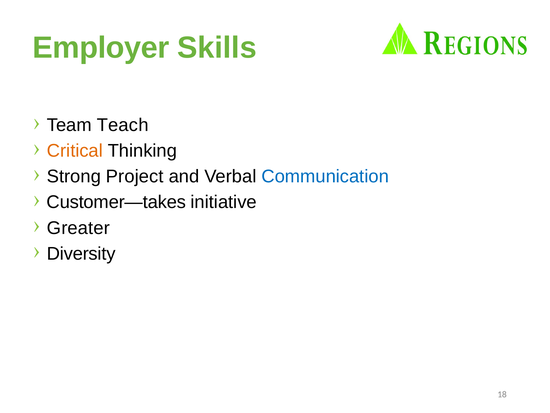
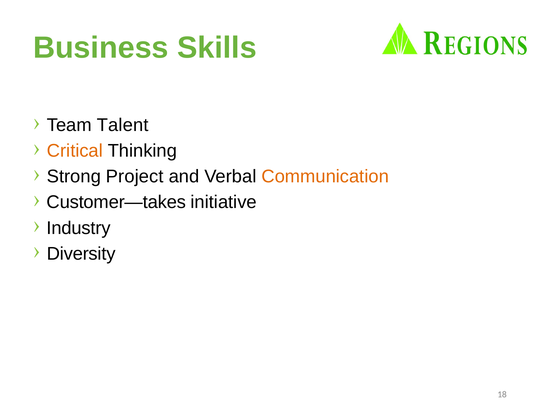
Employer: Employer -> Business
Teach: Teach -> Talent
Communication colour: blue -> orange
Greater: Greater -> Industry
